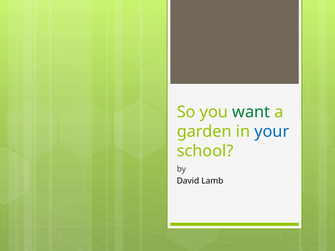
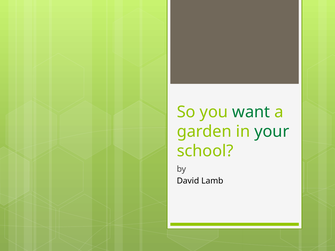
your colour: blue -> green
